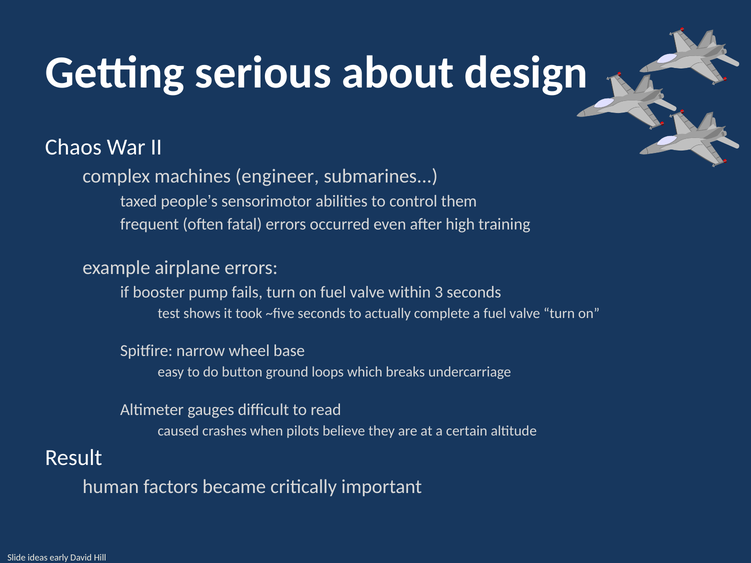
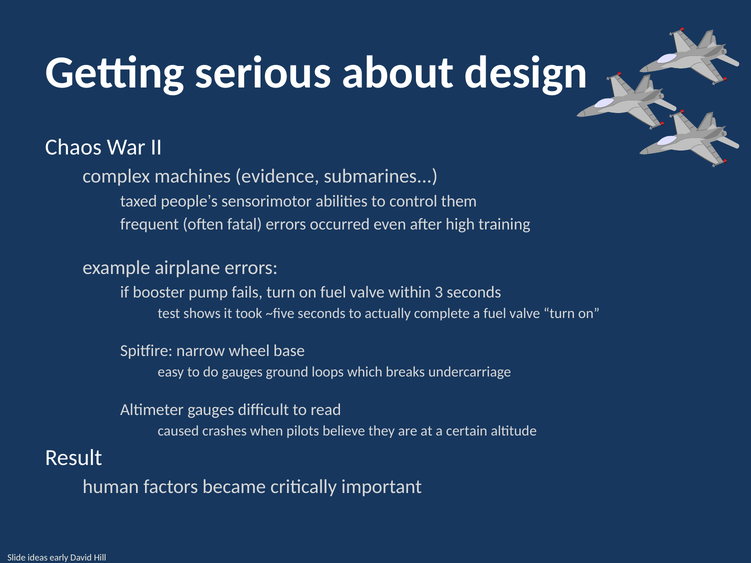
engineer: engineer -> evidence
do button: button -> gauges
